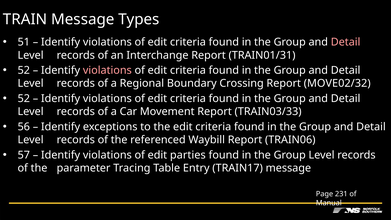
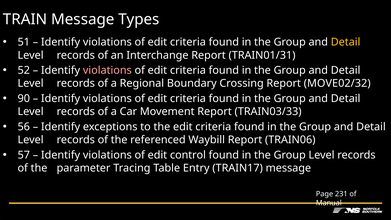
Detail at (346, 42) colour: pink -> yellow
52 at (24, 99): 52 -> 90
parties: parties -> control
